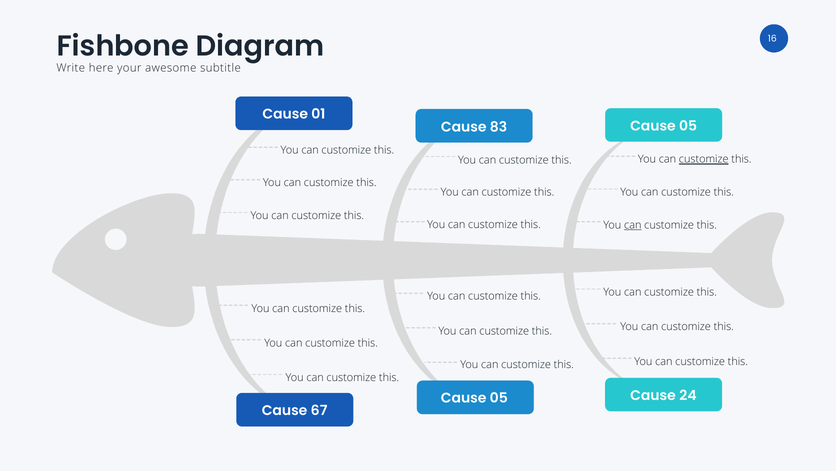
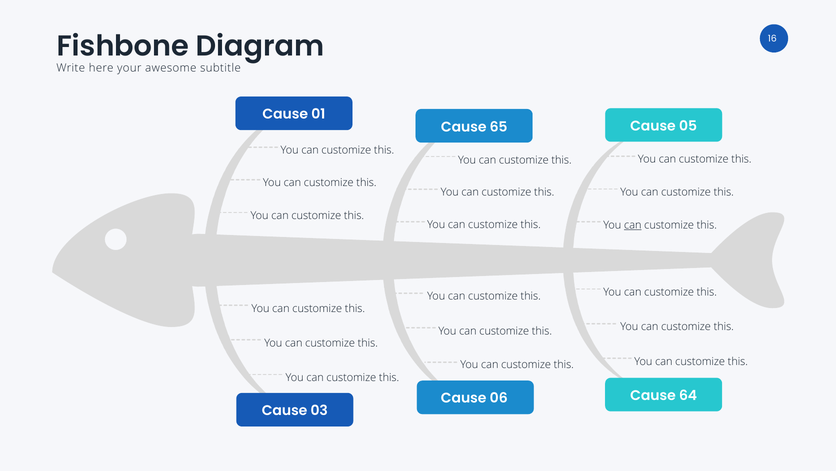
83: 83 -> 65
customize at (704, 159) underline: present -> none
24: 24 -> 64
05 at (499, 398): 05 -> 06
67: 67 -> 03
